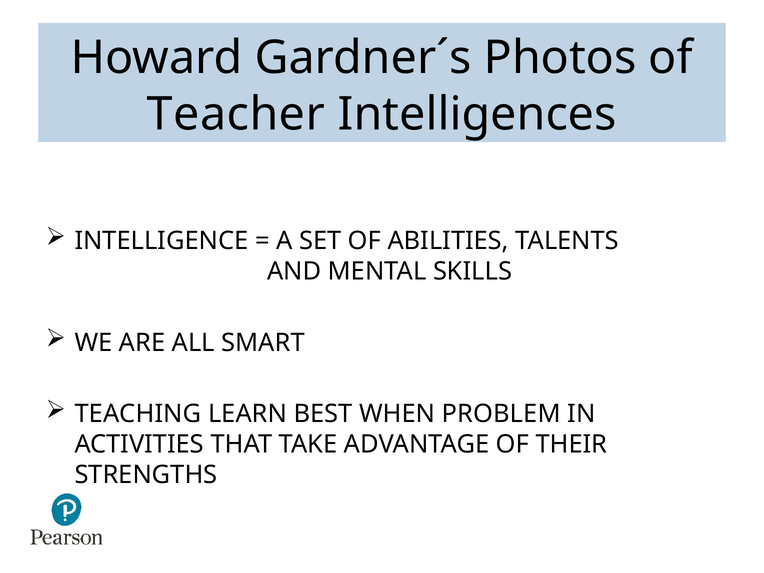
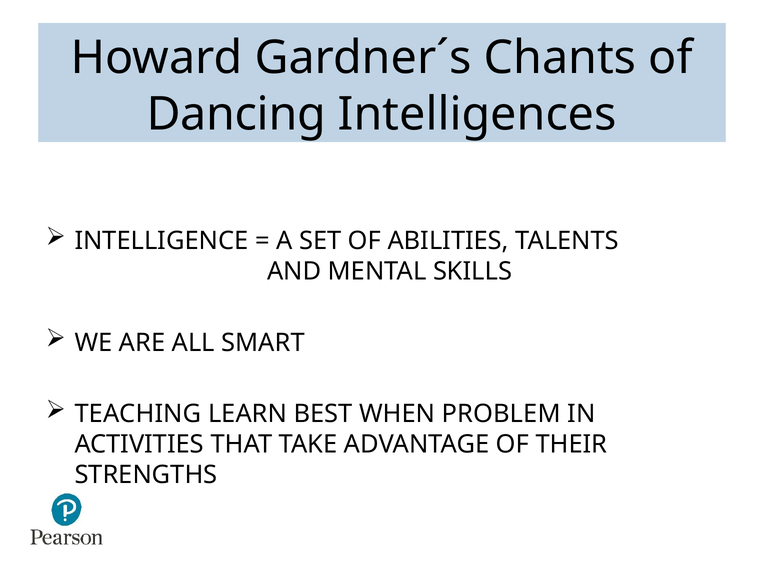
Photos: Photos -> Chants
Teacher: Teacher -> Dancing
